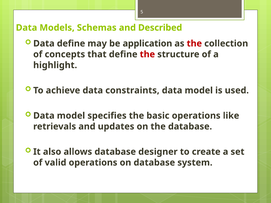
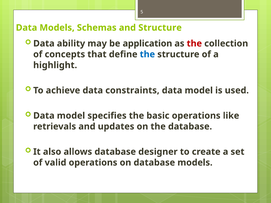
and Described: Described -> Structure
Data define: define -> ability
the at (147, 54) colour: red -> blue
database system: system -> models
